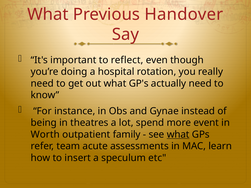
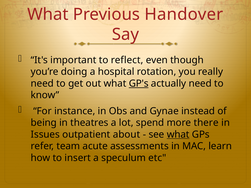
GP's underline: none -> present
event: event -> there
Worth: Worth -> Issues
family: family -> about
